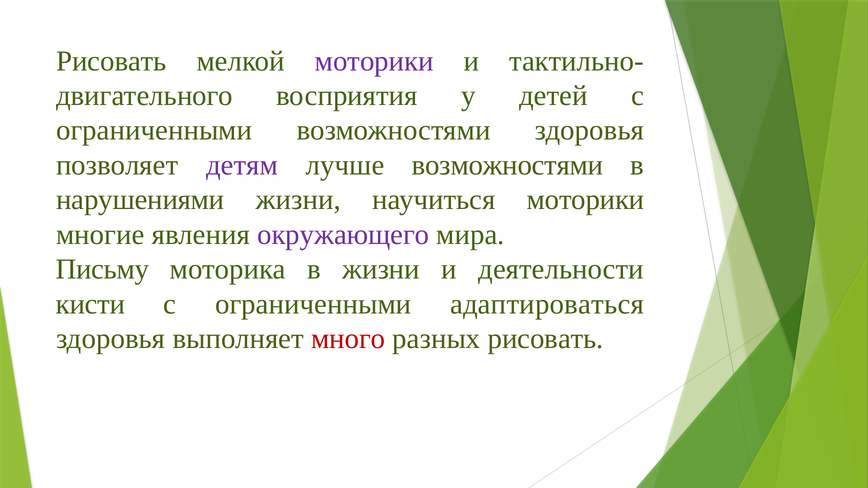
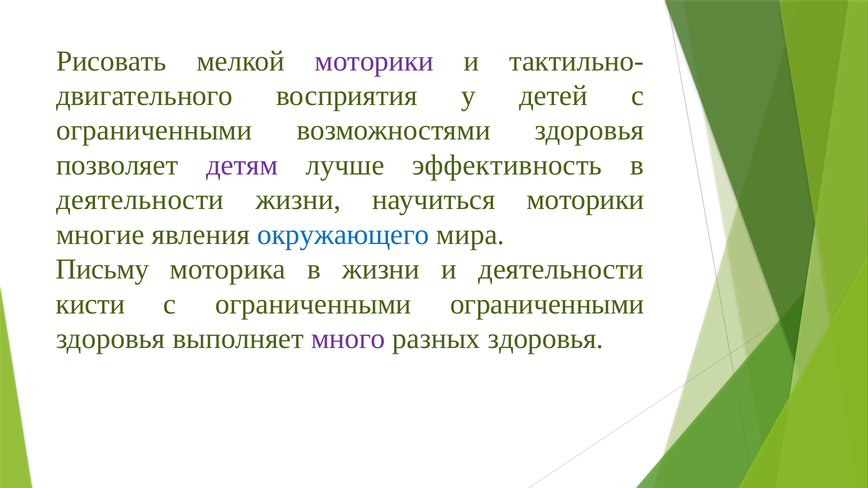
лучше возможностями: возможностями -> эффективность
нарушениями at (140, 200): нарушениями -> деятельности
окружающего colour: purple -> blue
ограниченными адаптироваться: адаптироваться -> ограниченными
много colour: red -> purple
разных рисовать: рисовать -> здоровья
